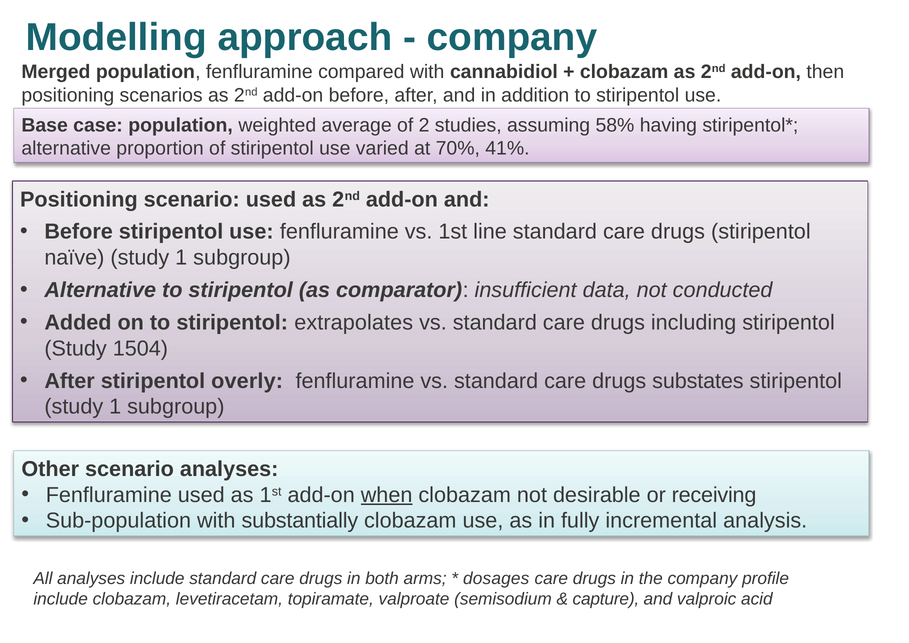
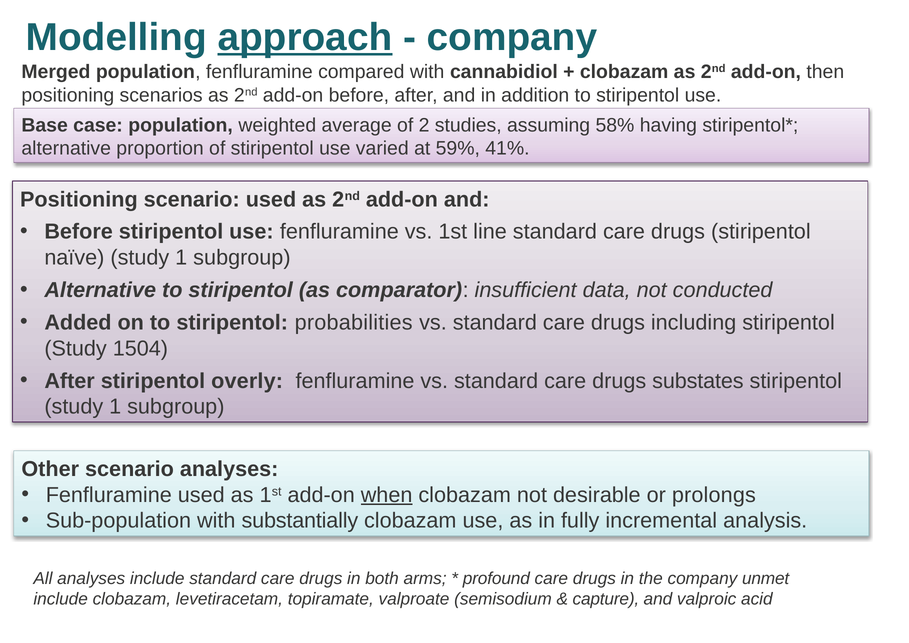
approach underline: none -> present
70%: 70% -> 59%
extrapolates: extrapolates -> probabilities
receiving: receiving -> prolongs
dosages: dosages -> profound
profile: profile -> unmet
